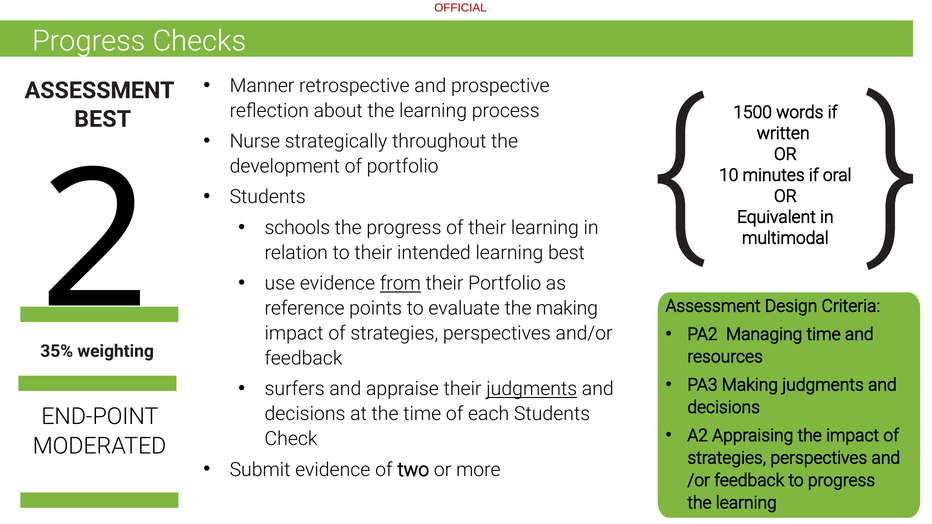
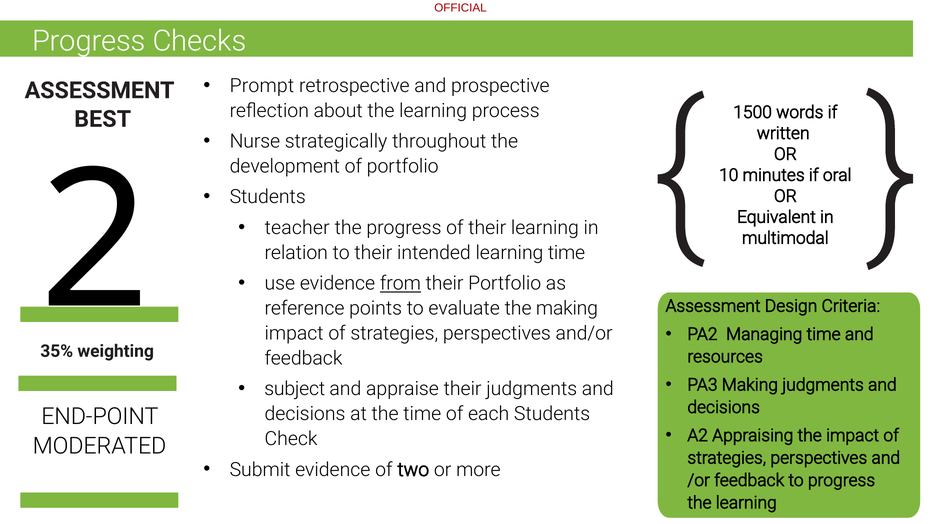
Manner: Manner -> Prompt
schools: schools -> teacher
learning best: best -> time
surfers: surfers -> subject
judgments at (532, 389) underline: present -> none
